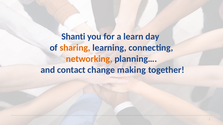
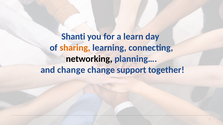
networking colour: orange -> black
and contact: contact -> change
making: making -> support
